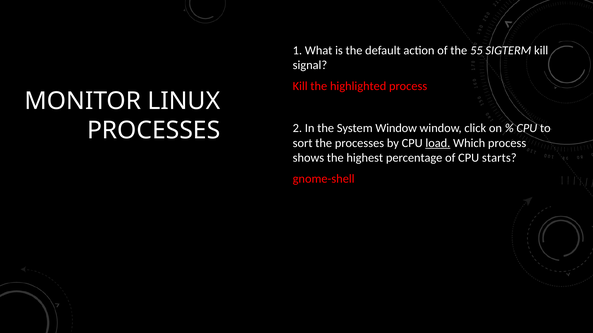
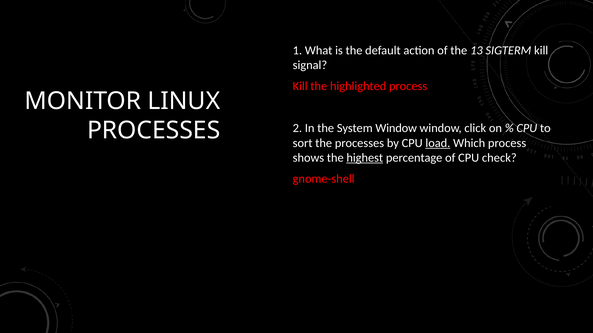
55: 55 -> 13
highest underline: none -> present
starts: starts -> check
